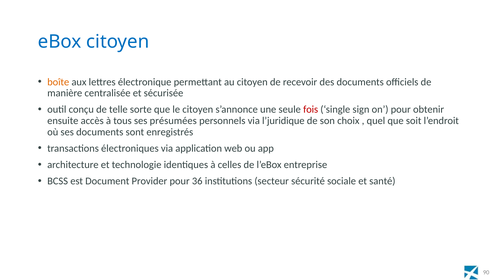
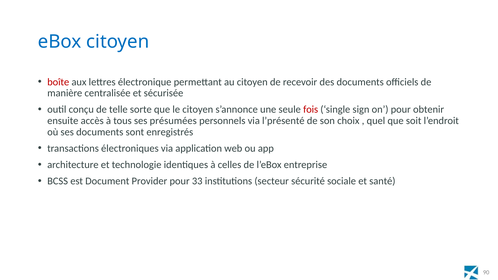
boîte colour: orange -> red
l’juridique: l’juridique -> l’présenté
36: 36 -> 33
